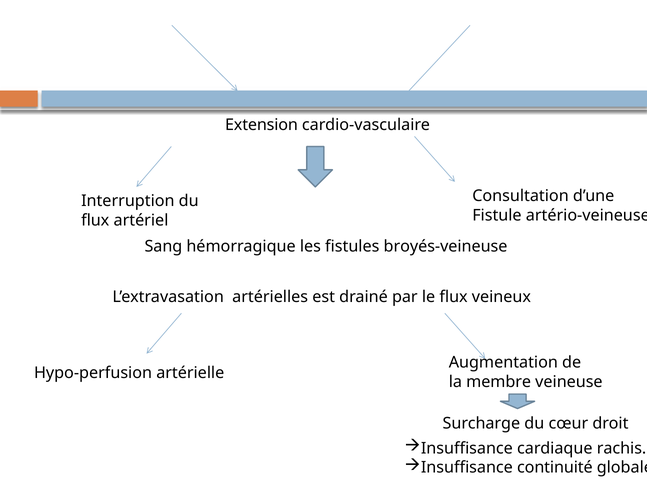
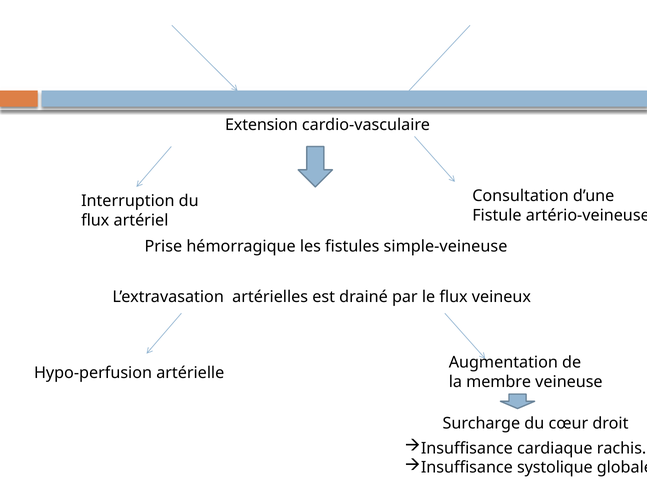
Sang: Sang -> Prise
broyés-veineuse: broyés-veineuse -> simple-veineuse
continuité: continuité -> systolique
